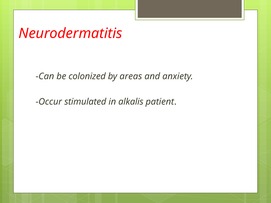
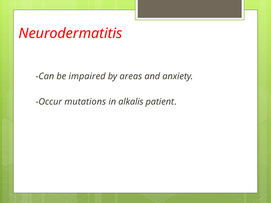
colonized: colonized -> impaired
stimulated: stimulated -> mutations
